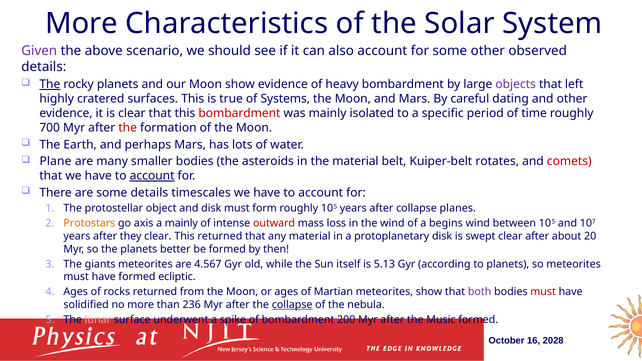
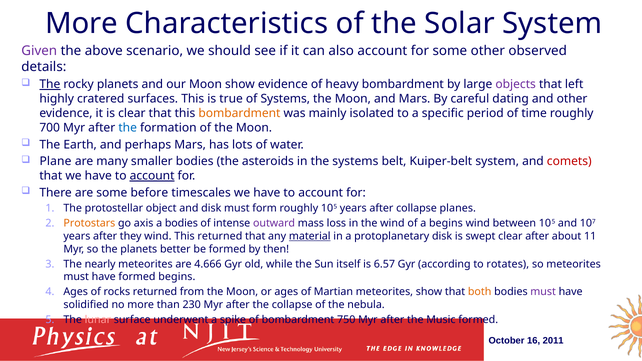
bombardment at (239, 113) colour: red -> orange
the at (128, 128) colour: red -> blue
the material: material -> systems
Kuiper-belt rotates: rotates -> system
some details: details -> before
a mainly: mainly -> bodies
outward colour: red -> purple
they clear: clear -> wind
material at (310, 236) underline: none -> present
20: 20 -> 11
giants: giants -> nearly
4.567: 4.567 -> 4.666
5.13: 5.13 -> 6.57
to planets: planets -> rotates
formed ecliptic: ecliptic -> begins
both colour: purple -> orange
must at (543, 292) colour: red -> purple
236: 236 -> 230
collapse at (292, 305) underline: present -> none
200: 200 -> 750
2028: 2028 -> 2011
